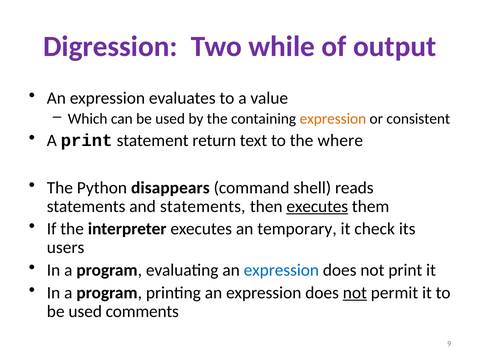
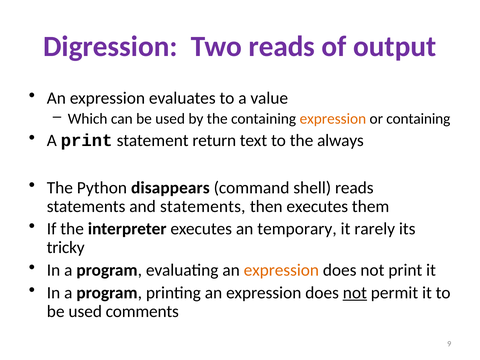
Two while: while -> reads
or consistent: consistent -> containing
where: where -> always
executes at (317, 206) underline: present -> none
check: check -> rarely
users: users -> tricky
expression at (281, 270) colour: blue -> orange
